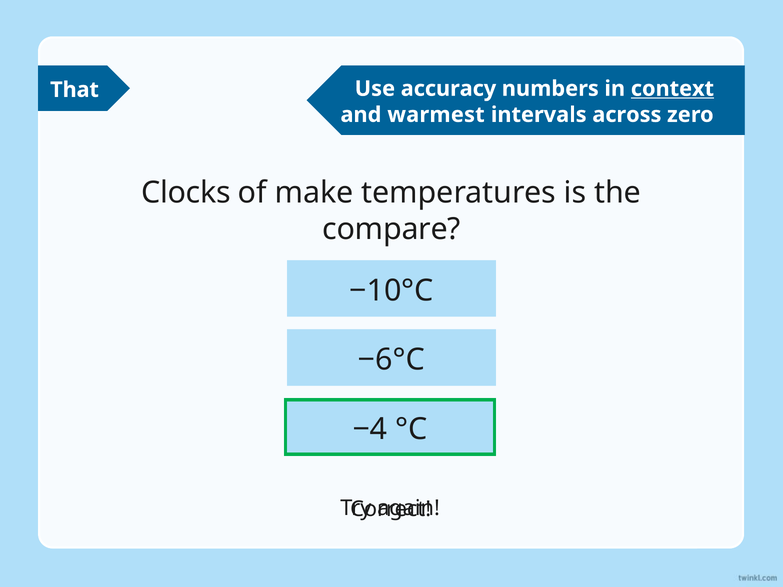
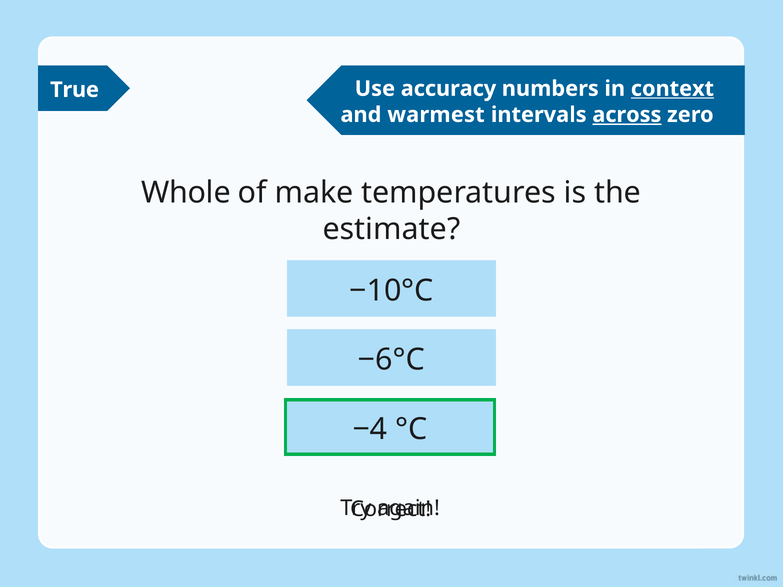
That: That -> True
across underline: none -> present
Clocks: Clocks -> Whole
compare: compare -> estimate
